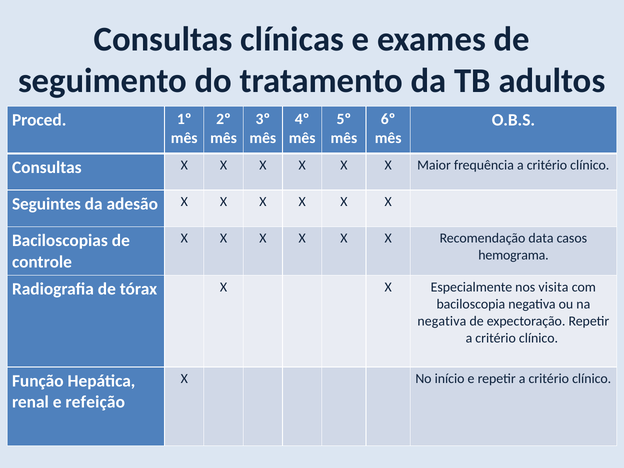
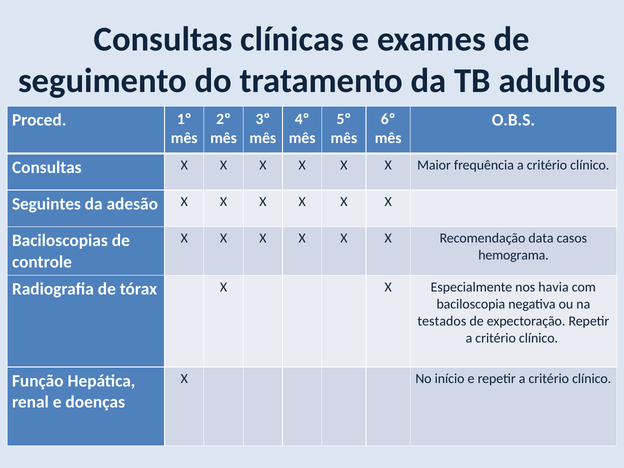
visita: visita -> havia
negativa at (442, 321): negativa -> testados
refeição: refeição -> doenças
